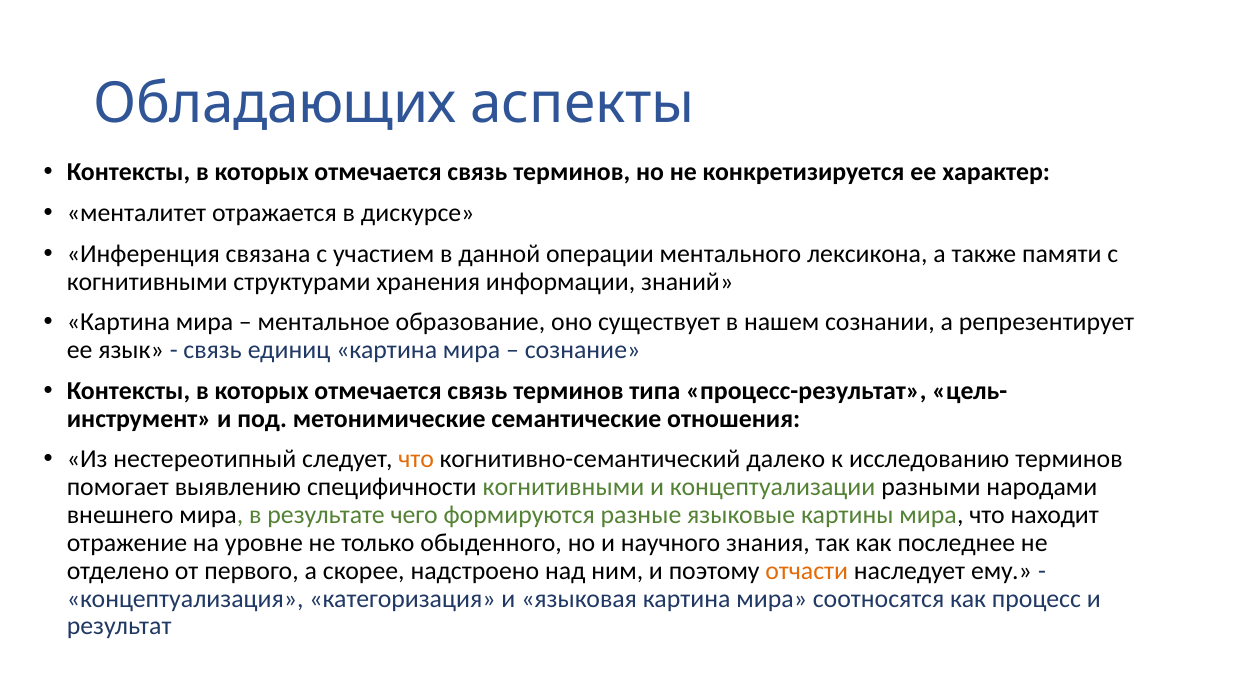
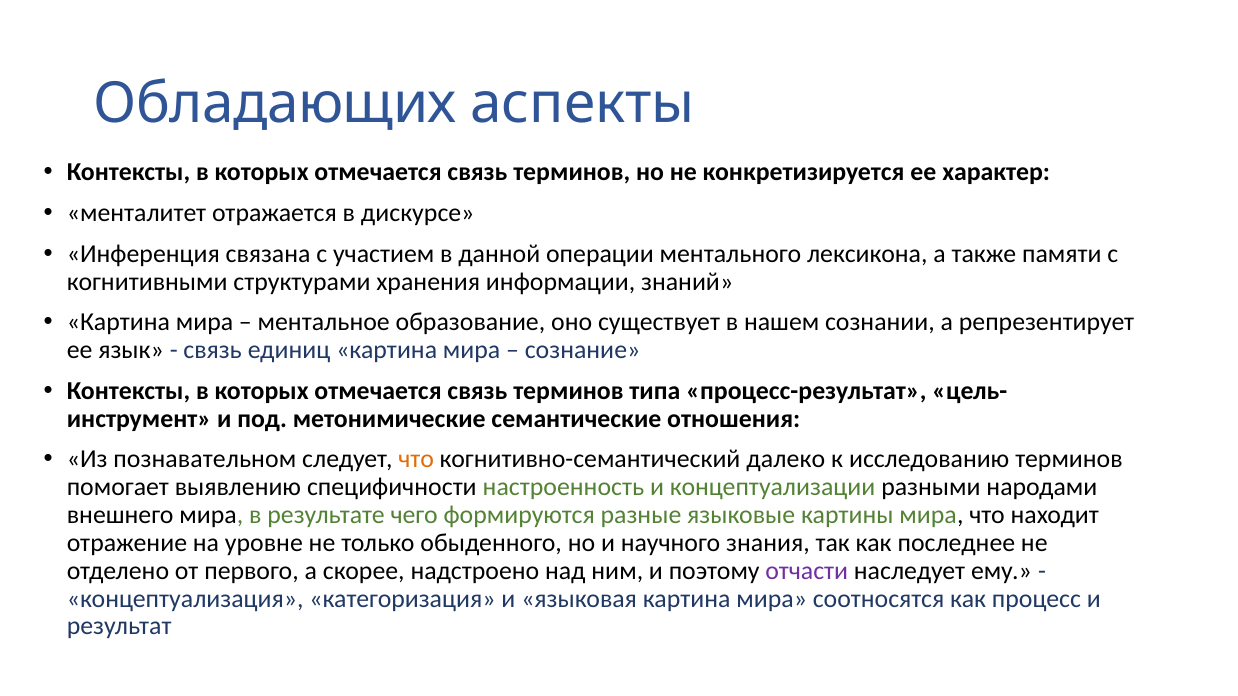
нестереотипный: нестереотипный -> познавательном
специфичности когнитивными: когнитивными -> настроенность
отчасти colour: orange -> purple
